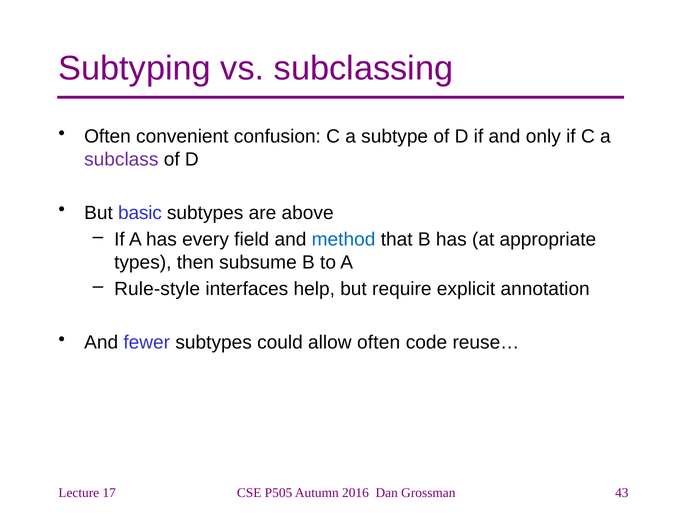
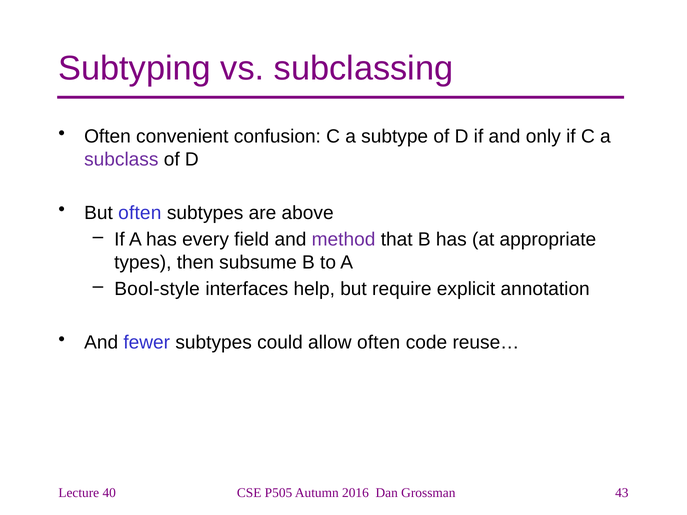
But basic: basic -> often
method colour: blue -> purple
Rule-style: Rule-style -> Bool-style
17: 17 -> 40
